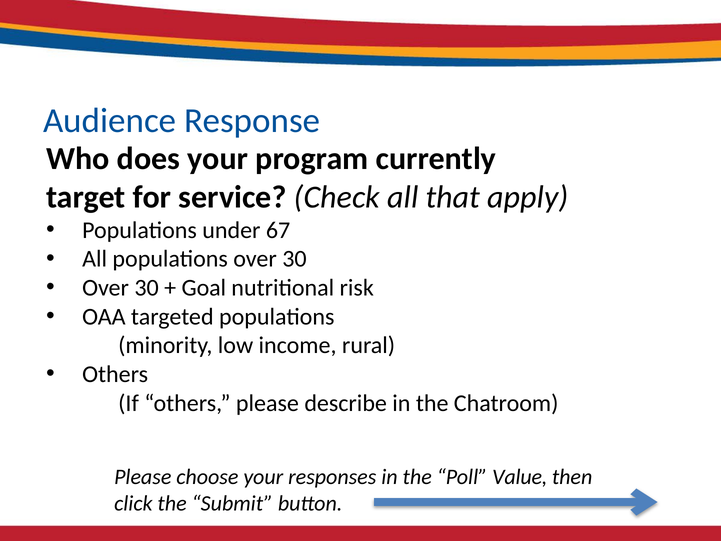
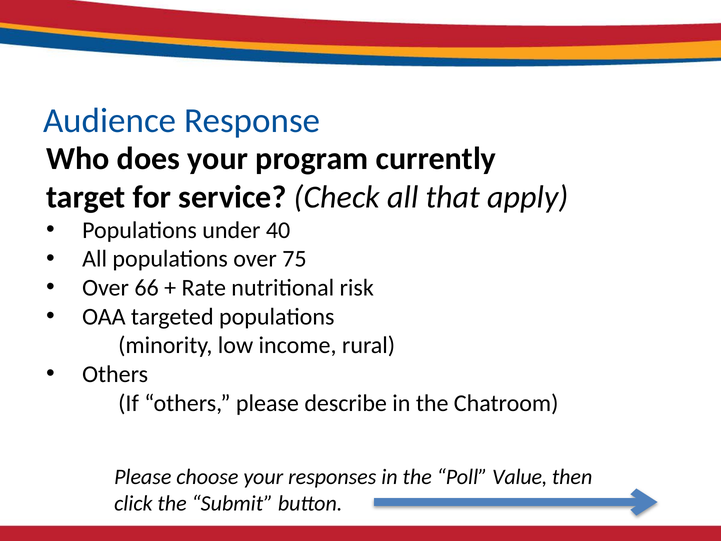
67: 67 -> 40
populations over 30: 30 -> 75
30 at (147, 288): 30 -> 66
Goal: Goal -> Rate
